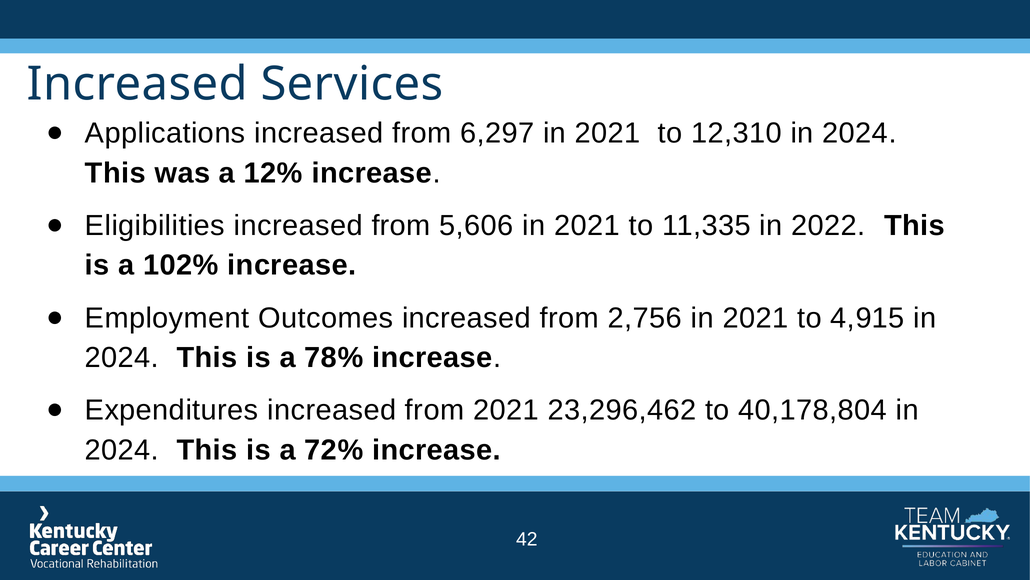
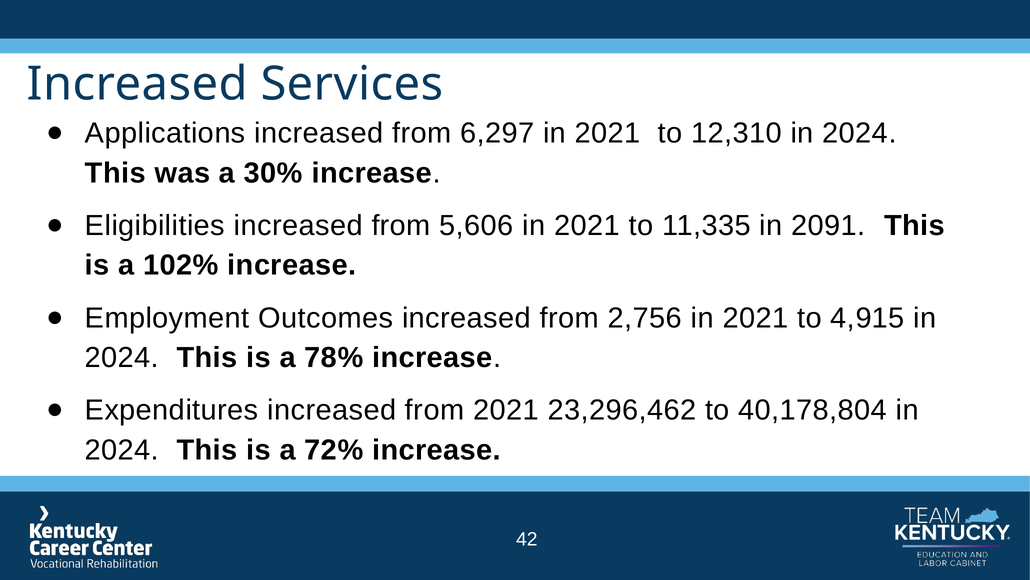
12%: 12% -> 30%
2022: 2022 -> 2091
